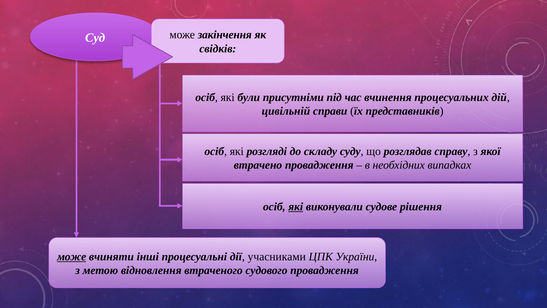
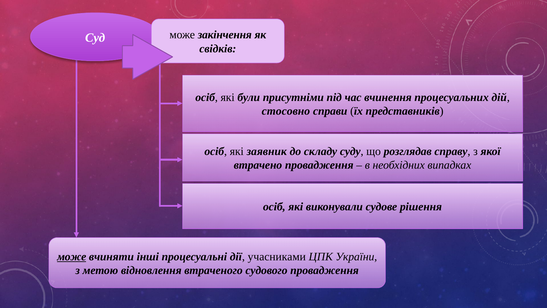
цивільній: цивільній -> стосовно
розгляді: розгляді -> заявник
які at (296, 207) underline: present -> none
